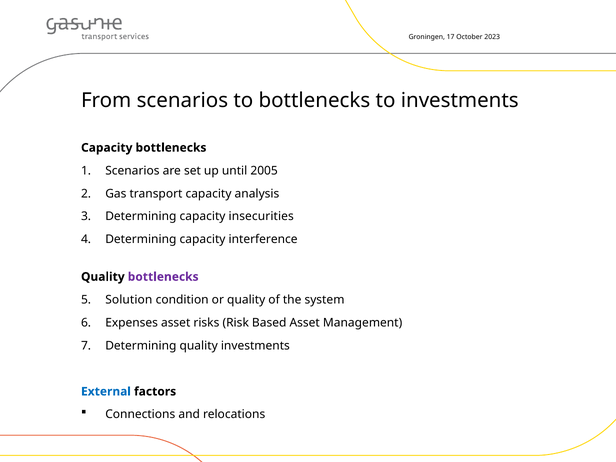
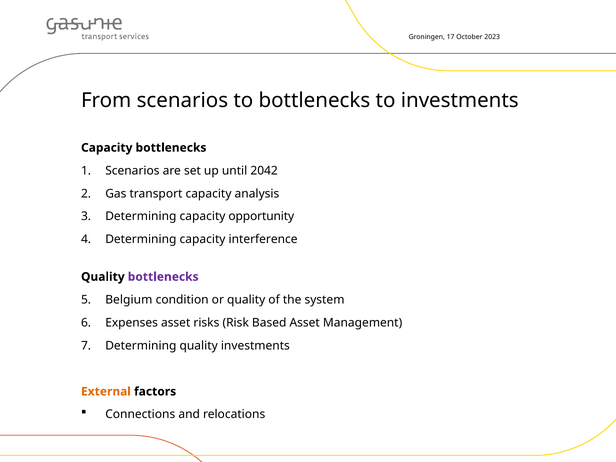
2005: 2005 -> 2042
insecurities: insecurities -> opportunity
Solution: Solution -> Belgium
External colour: blue -> orange
